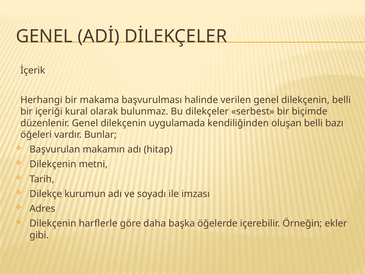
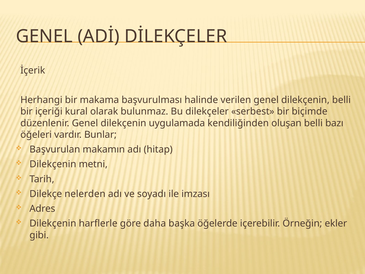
kurumun: kurumun -> nelerden
